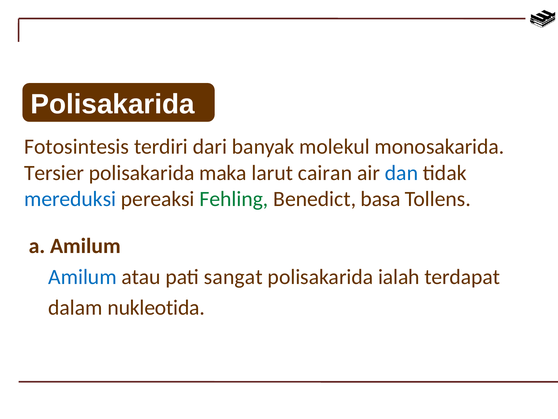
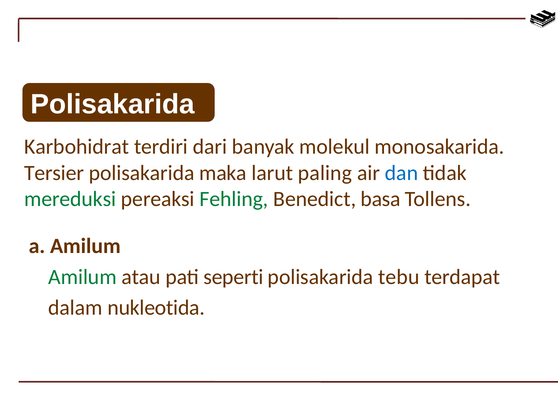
Fotosintesis: Fotosintesis -> Karbohidrat
cairan: cairan -> paling
mereduksi colour: blue -> green
Amilum at (82, 277) colour: blue -> green
sangat: sangat -> seperti
ialah: ialah -> tebu
